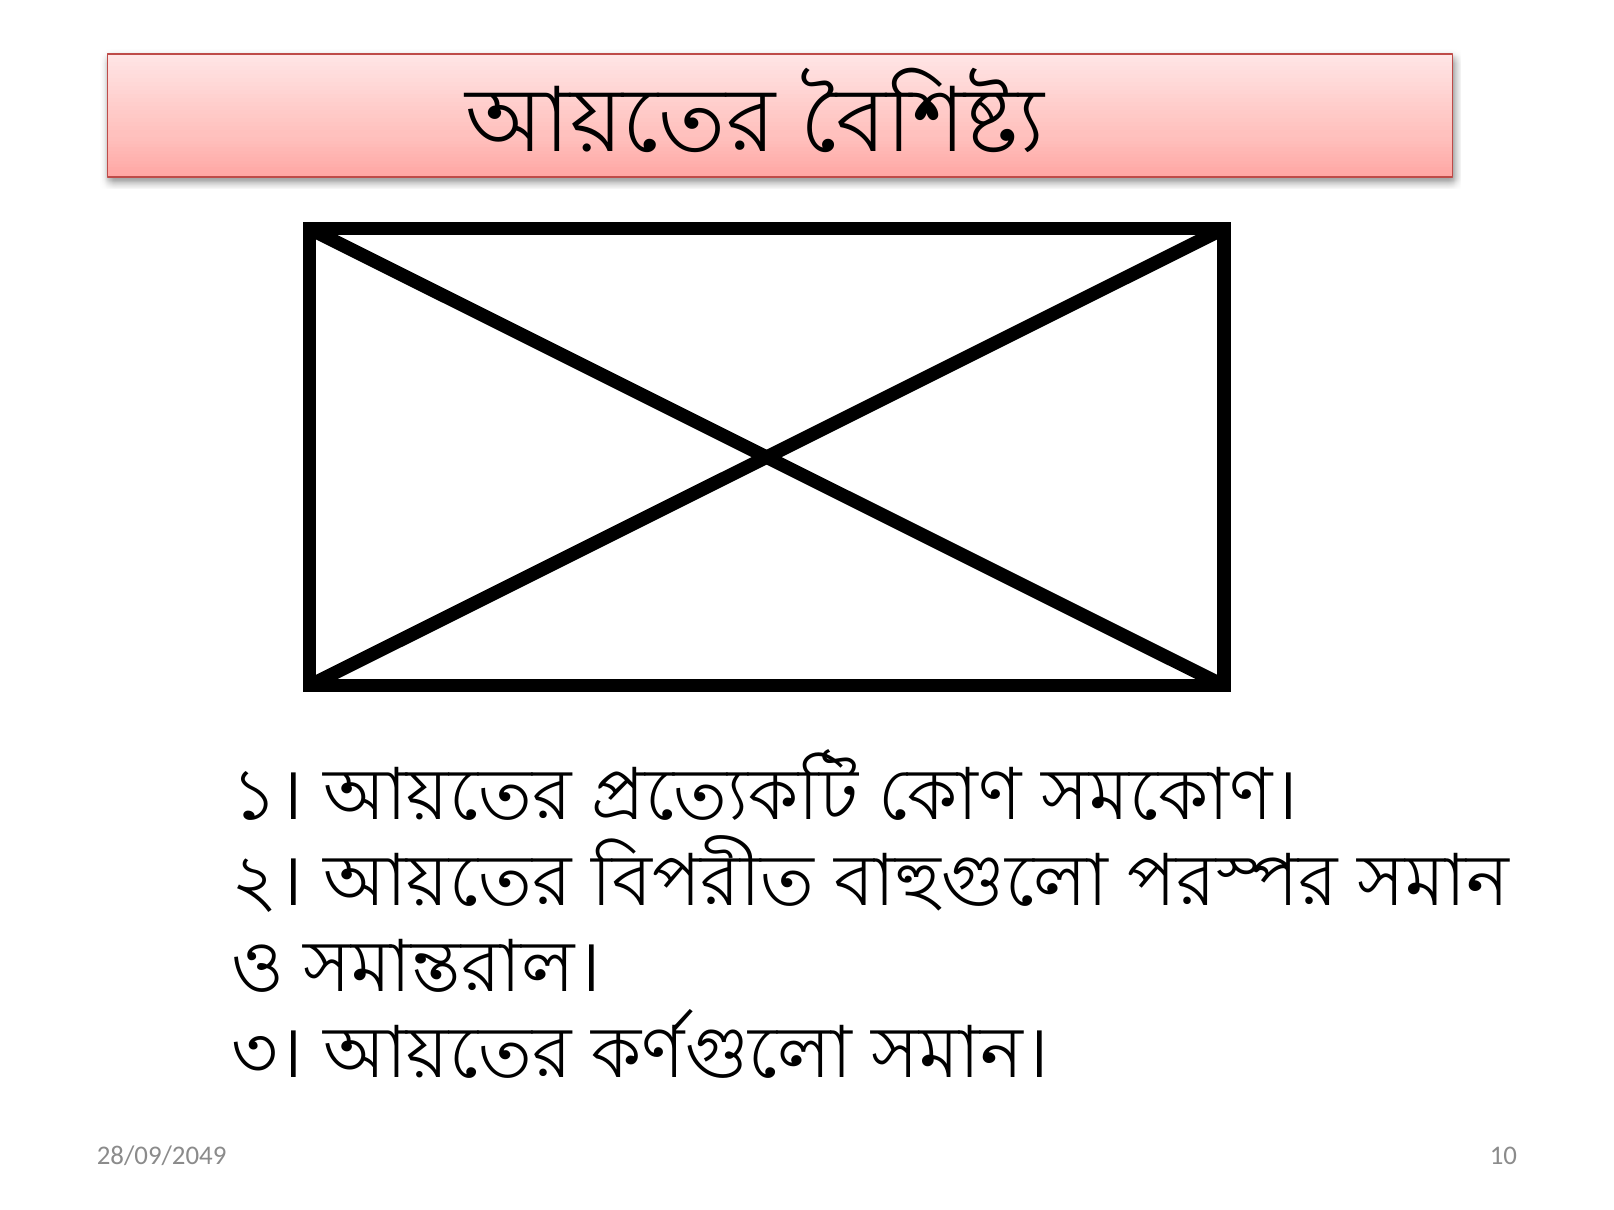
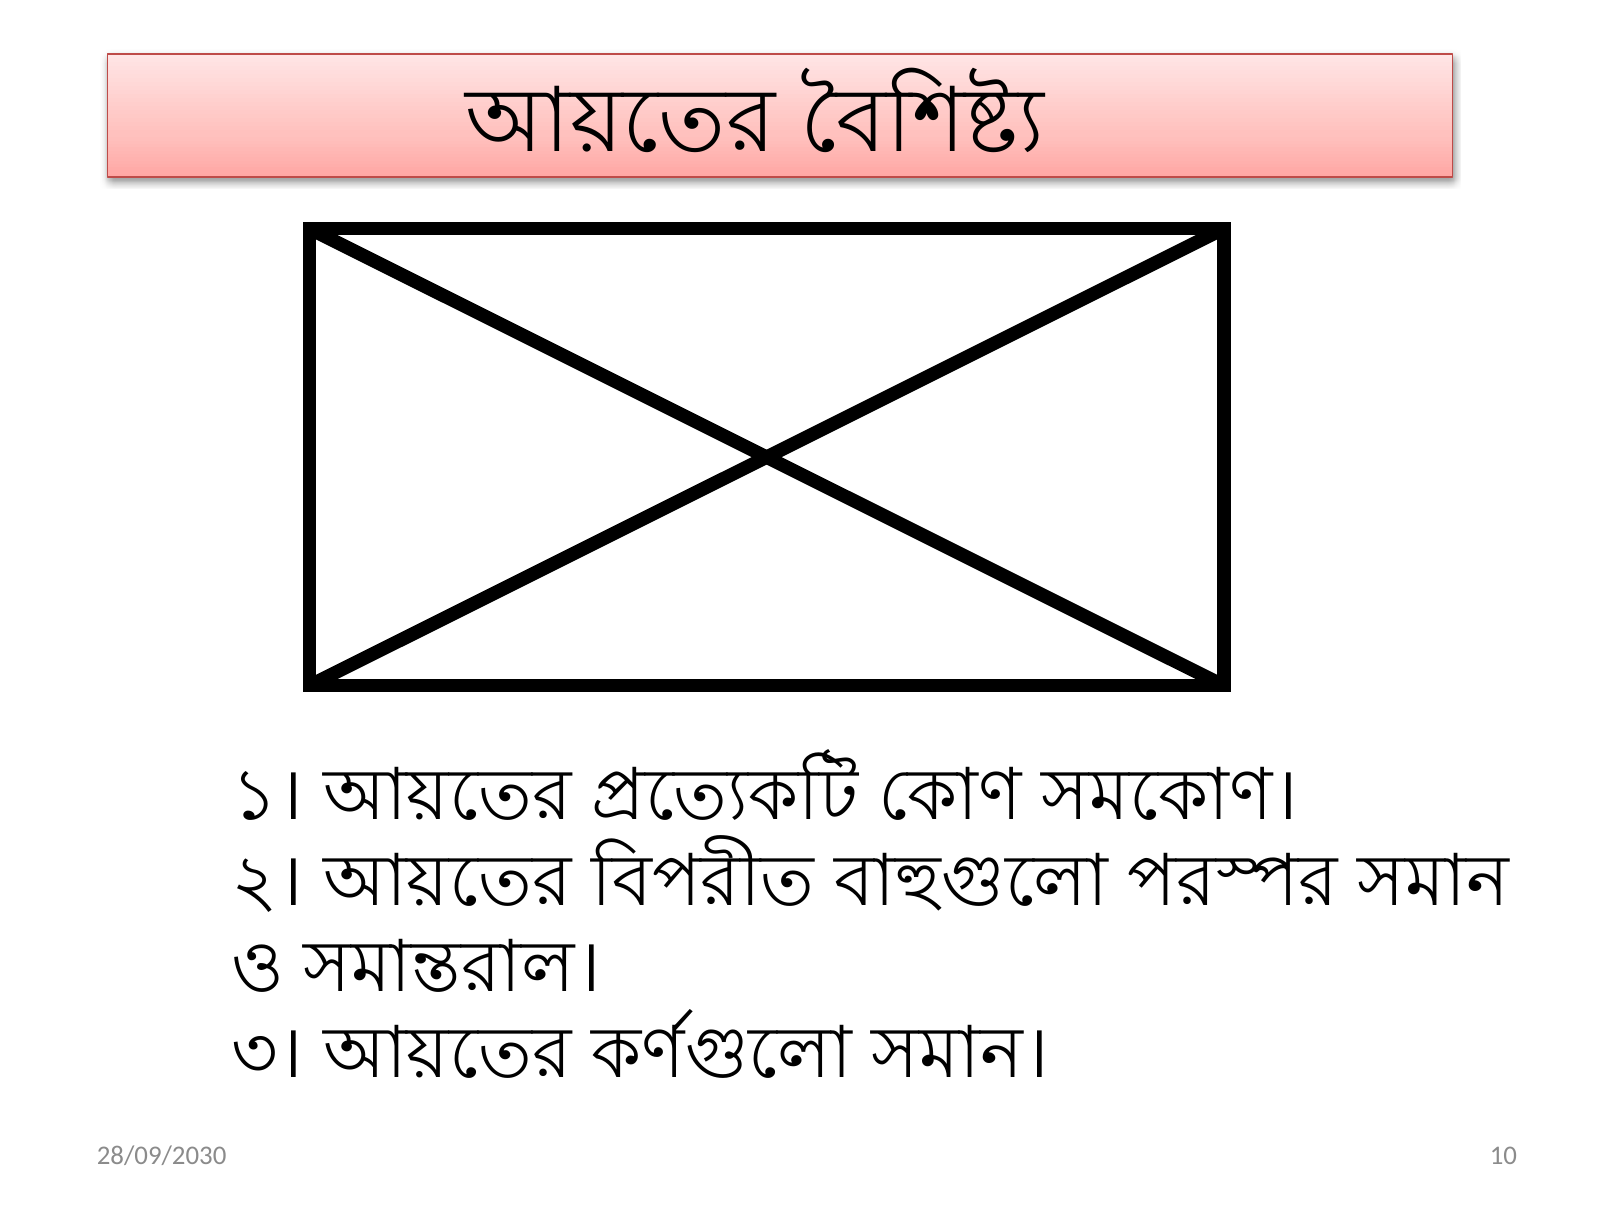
28/09/2049: 28/09/2049 -> 28/09/2030
